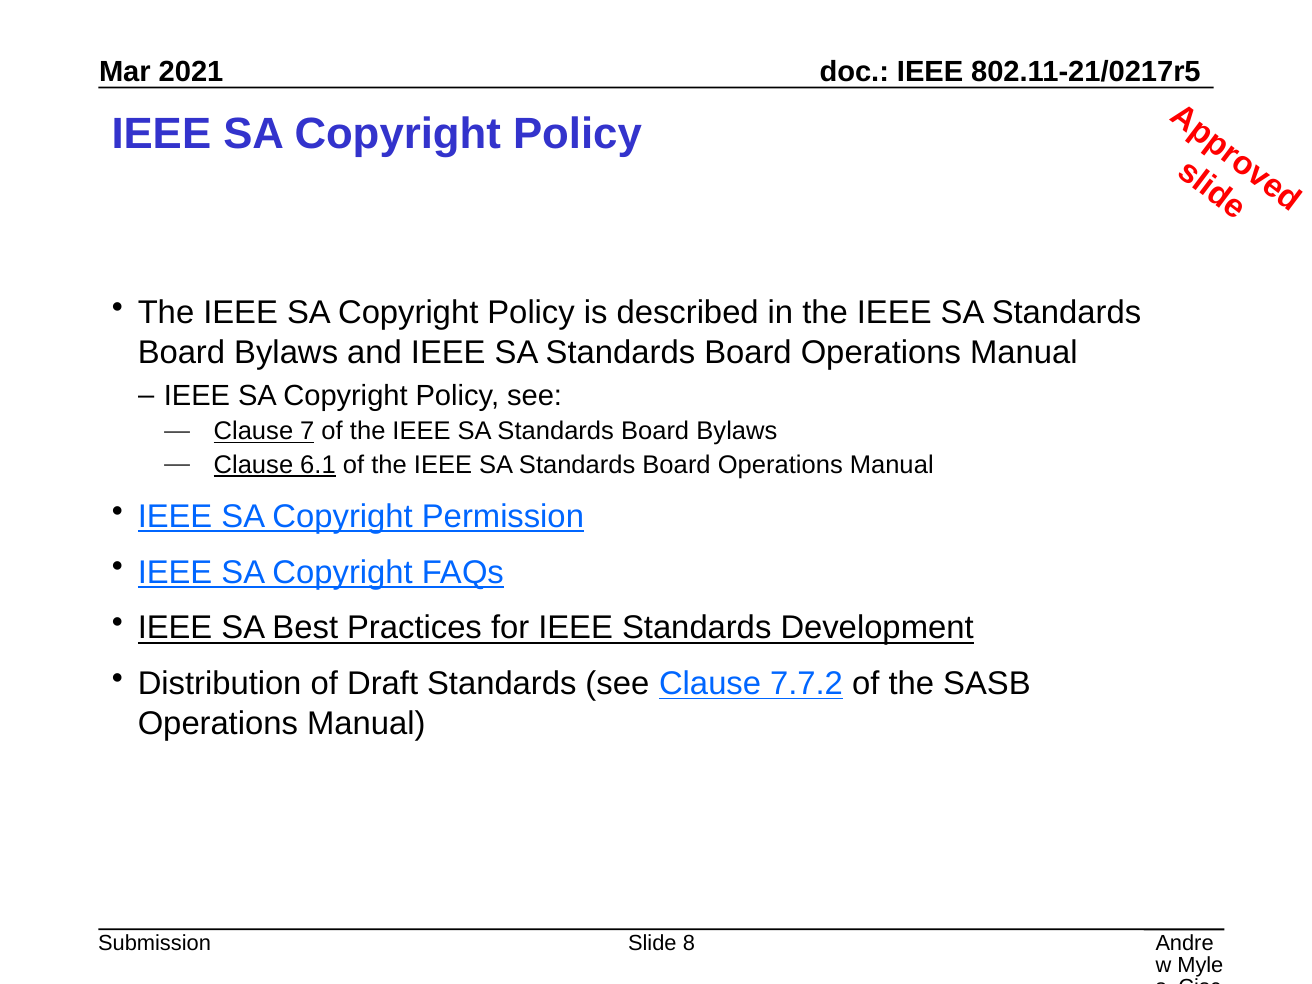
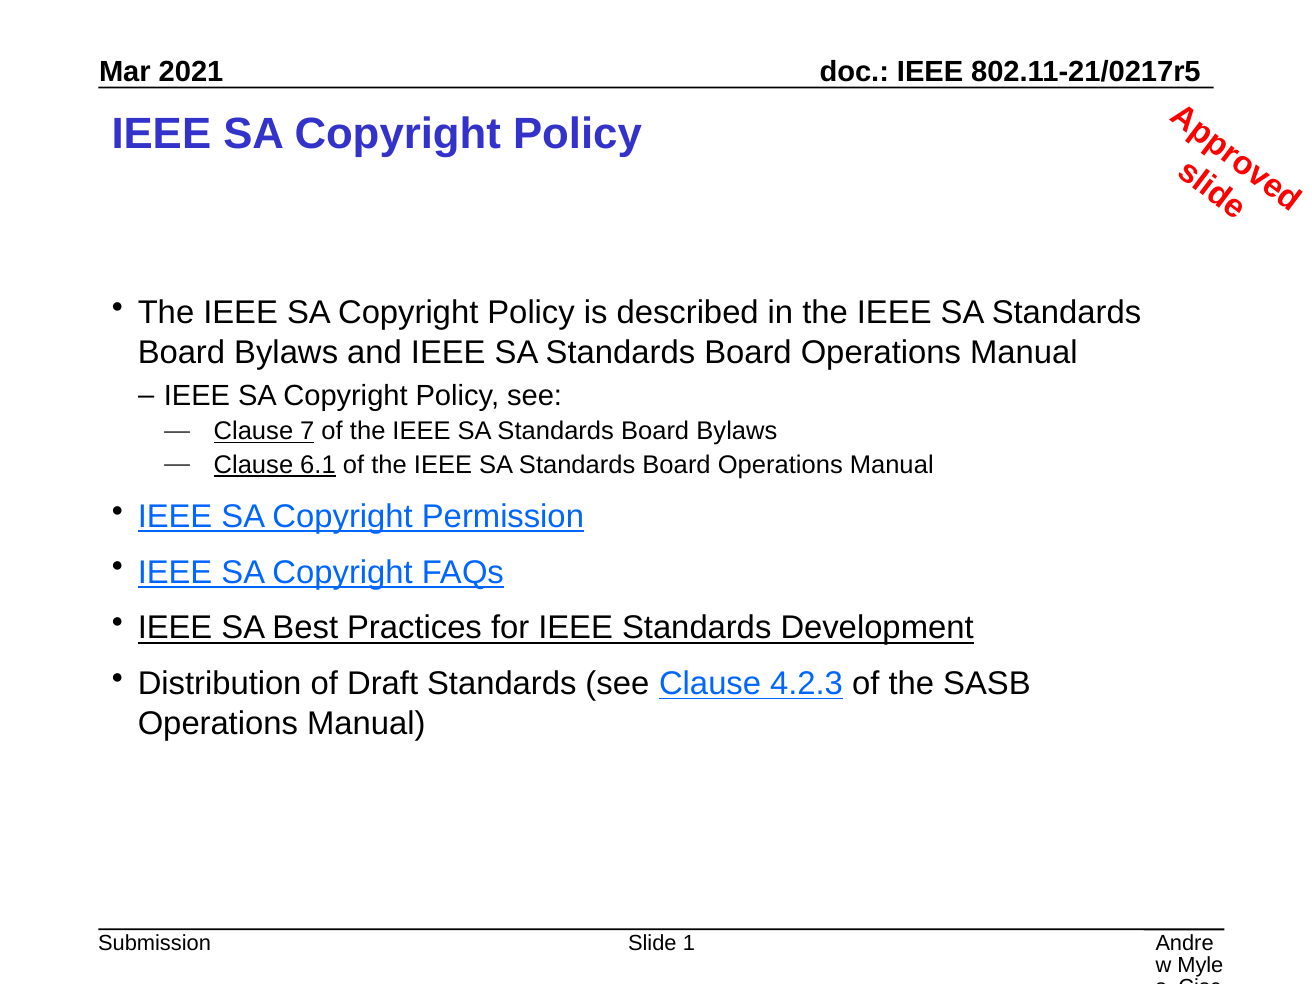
7.7.2: 7.7.2 -> 4.2.3
8: 8 -> 1
